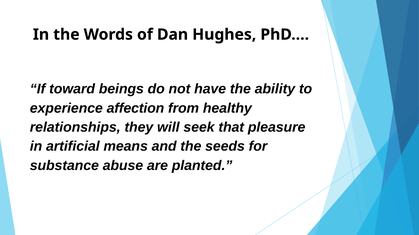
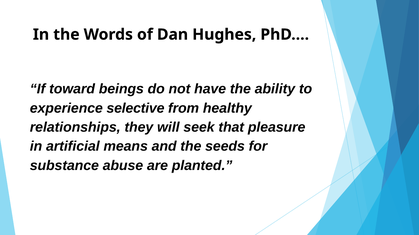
affection: affection -> selective
